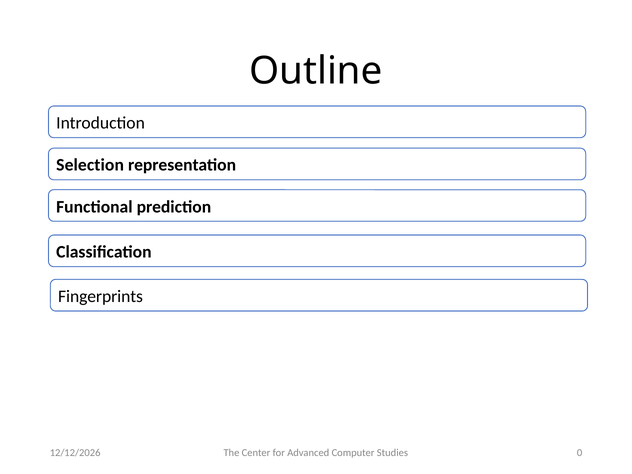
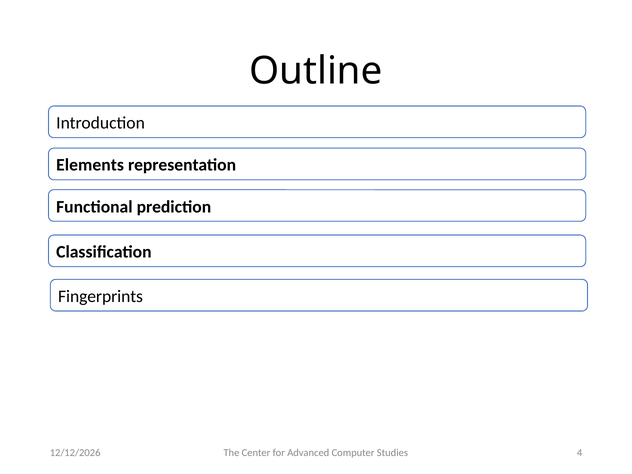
Selection: Selection -> Elements
0: 0 -> 4
